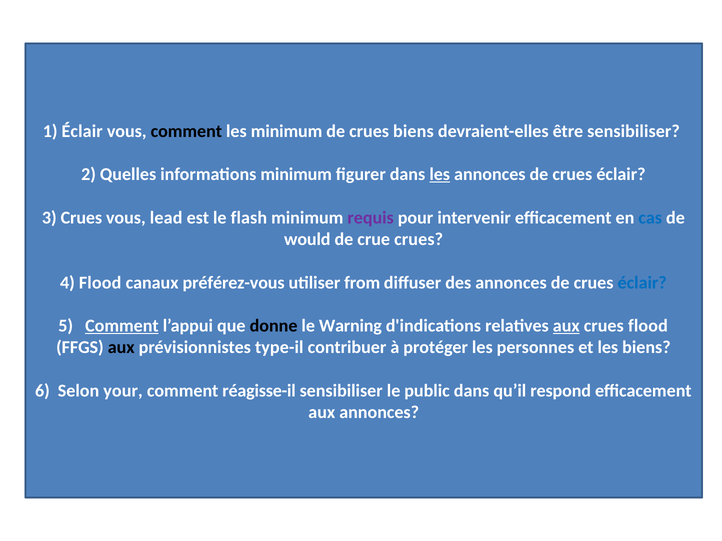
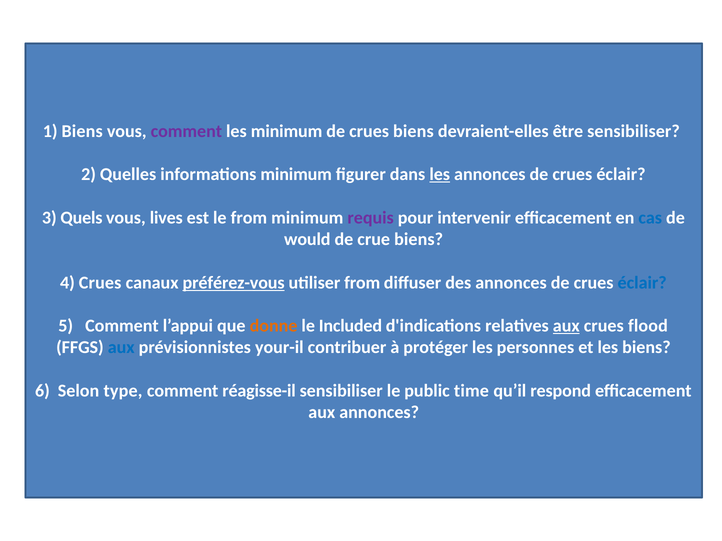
1 Éclair: Éclair -> Biens
comment at (186, 131) colour: black -> purple
3 Crues: Crues -> Quels
vous lead: lead -> lives
le flash: flash -> from
crue crues: crues -> biens
4 Flood: Flood -> Crues
préférez-vous underline: none -> present
Comment at (122, 326) underline: present -> none
donne colour: black -> orange
le Warning: Warning -> Included
aux at (121, 348) colour: black -> blue
type-il: type-il -> your-il
Selon your: your -> type
public dans: dans -> time
